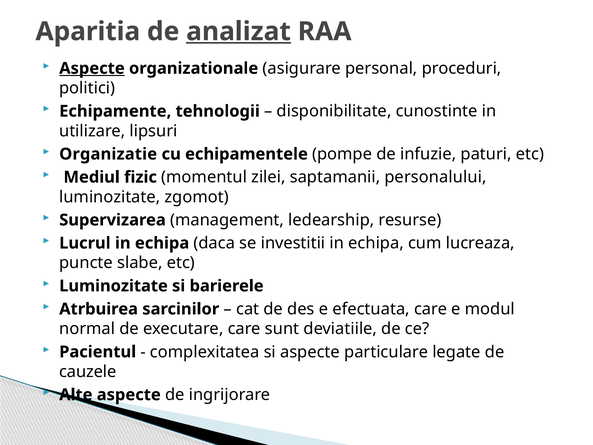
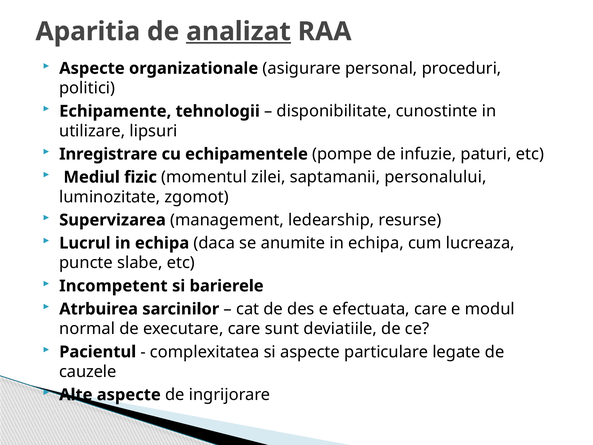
Aspecte at (92, 68) underline: present -> none
Organizatie: Organizatie -> Inregistrare
investitii: investitii -> anumite
Luminozitate at (113, 286): Luminozitate -> Incompetent
